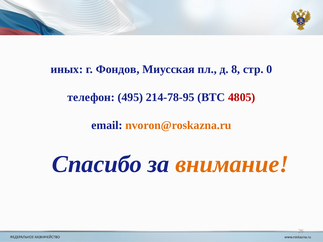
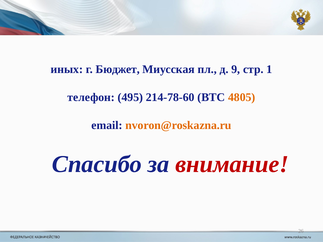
Фондов: Фондов -> Бюджет
8: 8 -> 9
0: 0 -> 1
214-78-95: 214-78-95 -> 214-78-60
4805 colour: red -> orange
внимание colour: orange -> red
